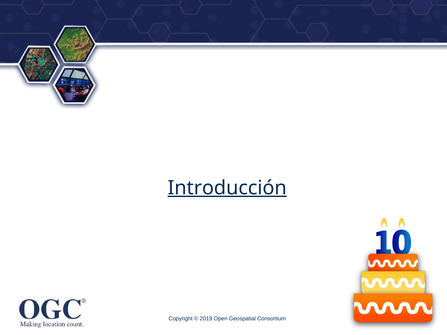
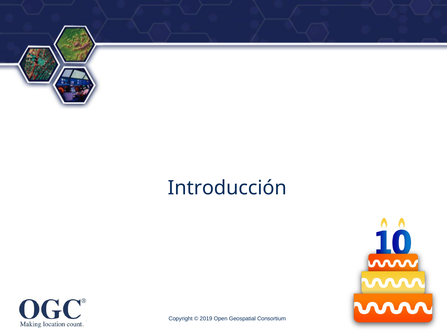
Introducción underline: present -> none
